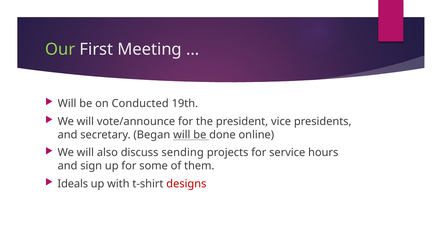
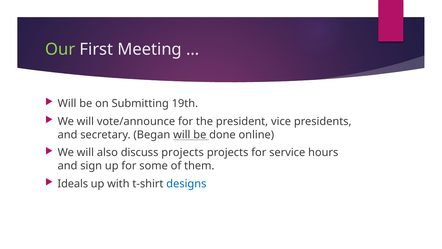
Conducted: Conducted -> Submitting
discuss sending: sending -> projects
designs colour: red -> blue
